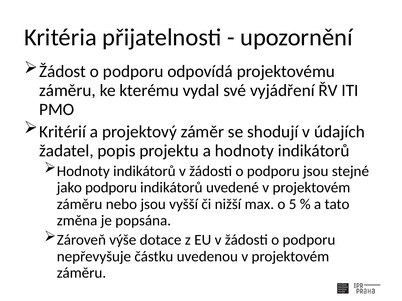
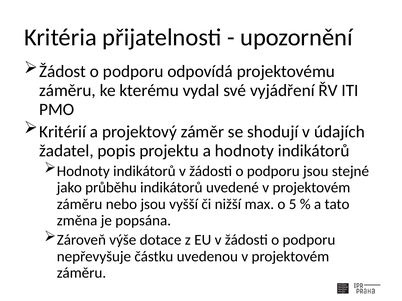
jako podporu: podporu -> průběhu
